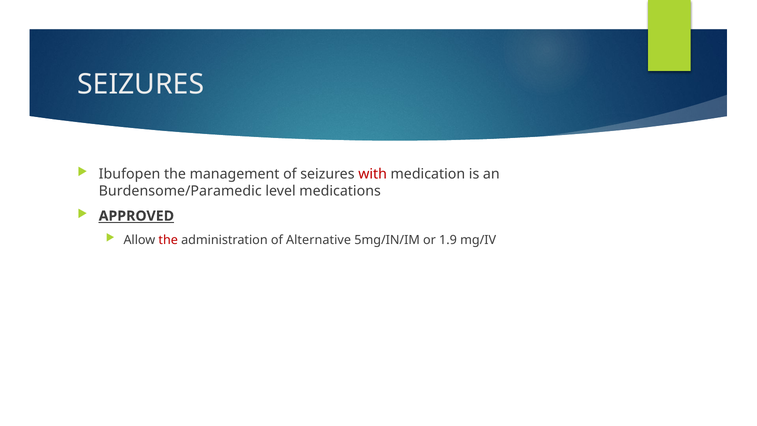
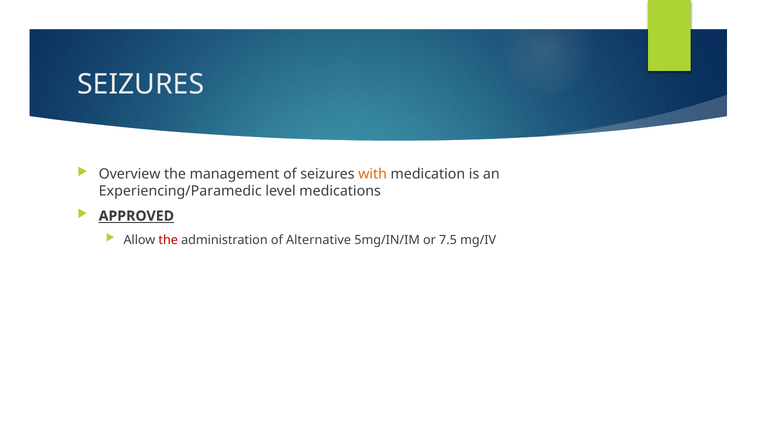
Ibufopen: Ibufopen -> Overview
with colour: red -> orange
Burdensome/Paramedic: Burdensome/Paramedic -> Experiencing/Paramedic
1.9: 1.9 -> 7.5
